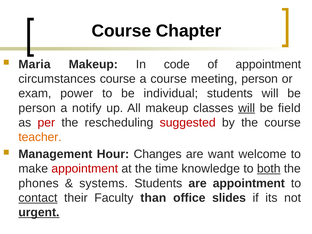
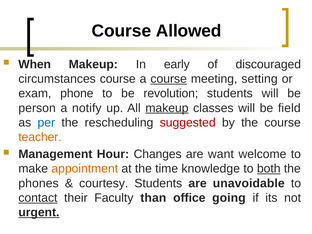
Chapter: Chapter -> Allowed
Maria: Maria -> When
code: code -> early
of appointment: appointment -> discouraged
course at (169, 79) underline: none -> present
meeting person: person -> setting
power: power -> phone
individual: individual -> revolution
makeup at (167, 108) underline: none -> present
will at (247, 108) underline: present -> none
per colour: red -> blue
appointment at (85, 169) colour: red -> orange
systems: systems -> courtesy
are appointment: appointment -> unavoidable
slides: slides -> going
